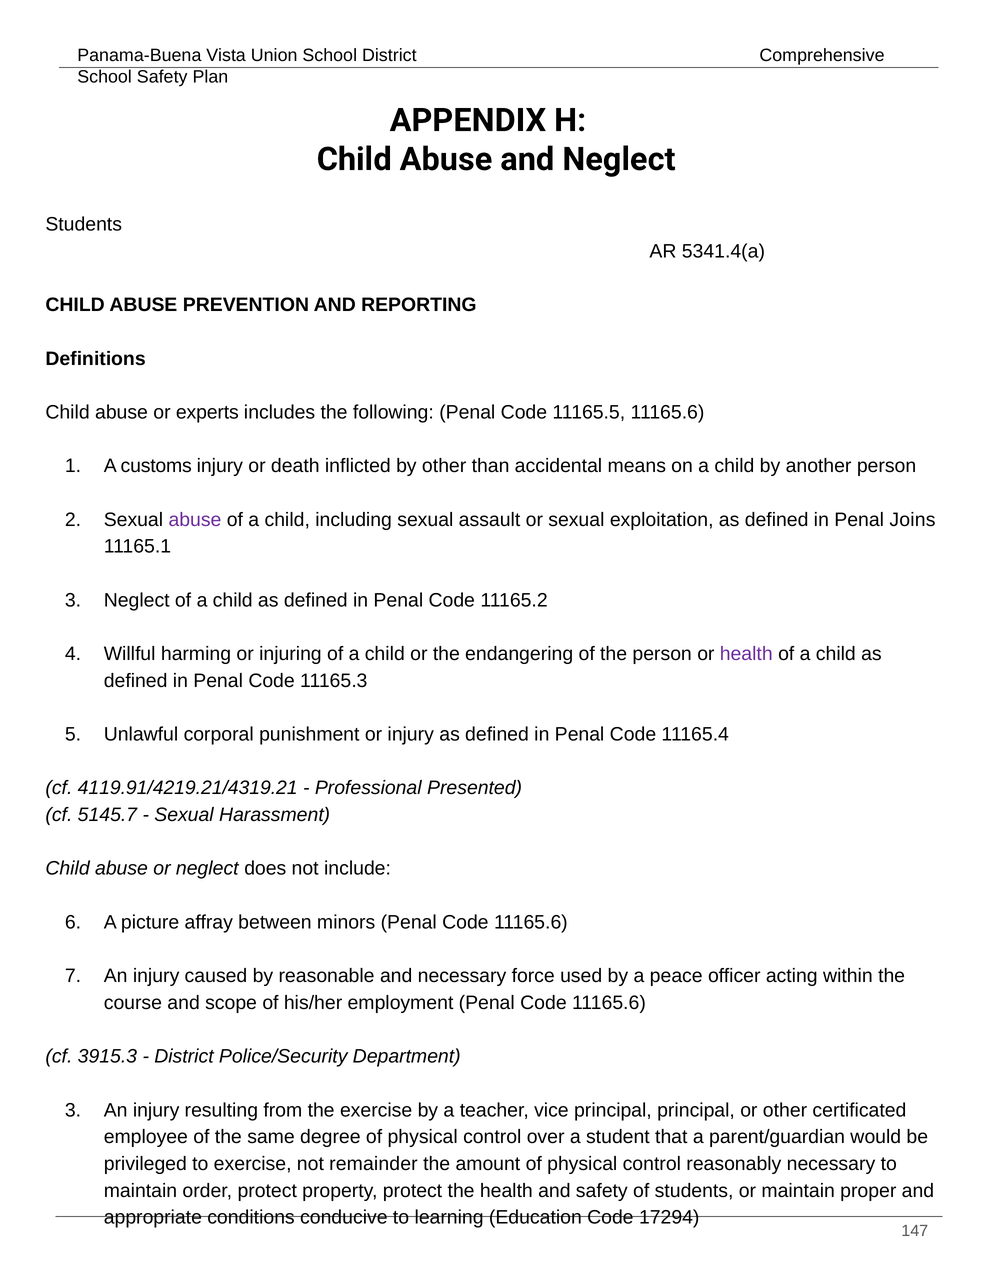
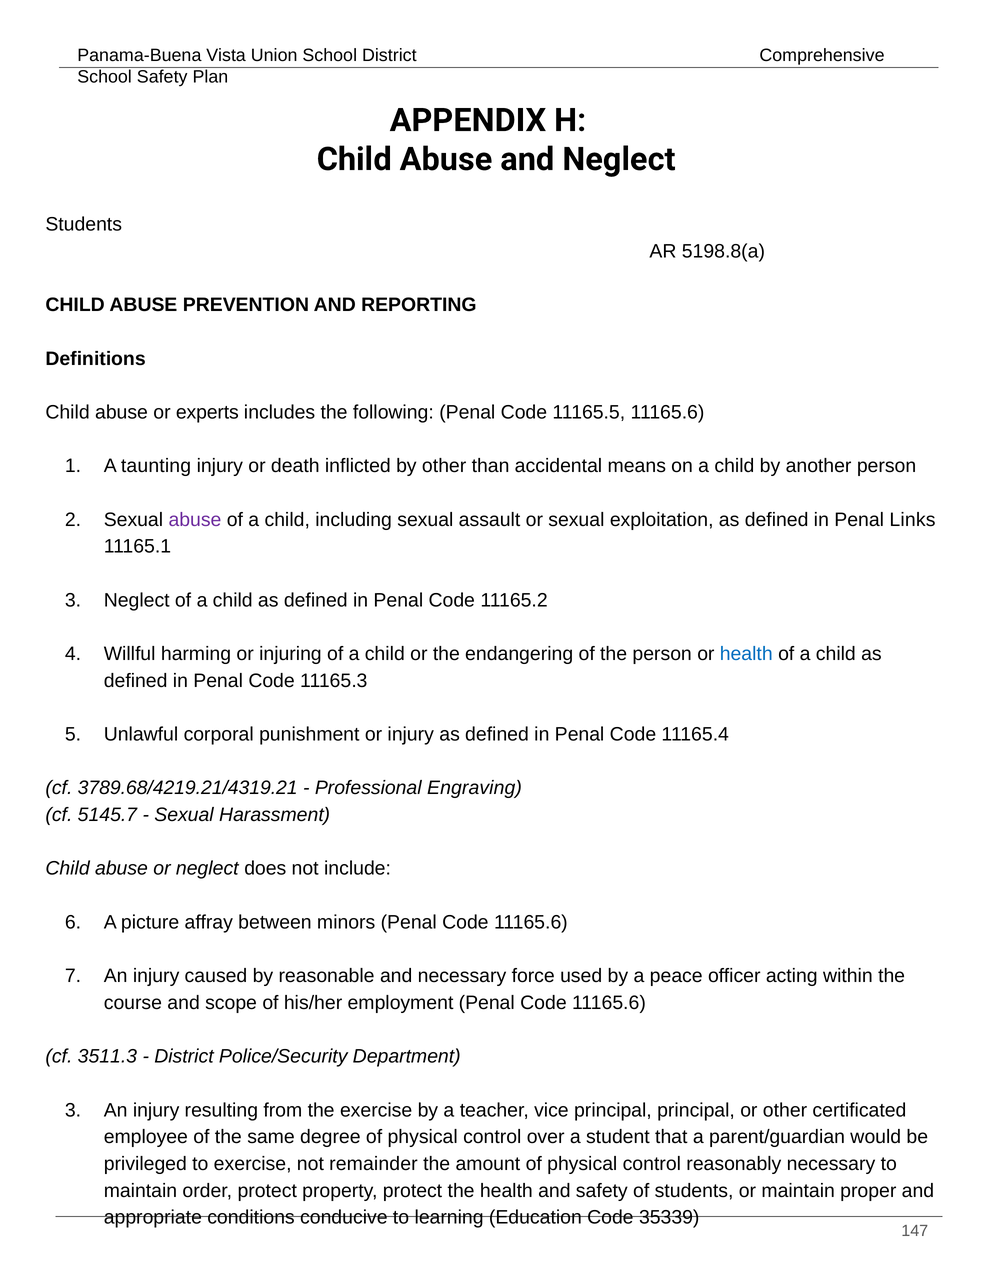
5341.4(a: 5341.4(a -> 5198.8(a
customs: customs -> taunting
Joins: Joins -> Links
health at (746, 654) colour: purple -> blue
4119.91/4219.21/4319.21: 4119.91/4219.21/4319.21 -> 3789.68/4219.21/4319.21
Presented: Presented -> Engraving
3915.3: 3915.3 -> 3511.3
17294: 17294 -> 35339
